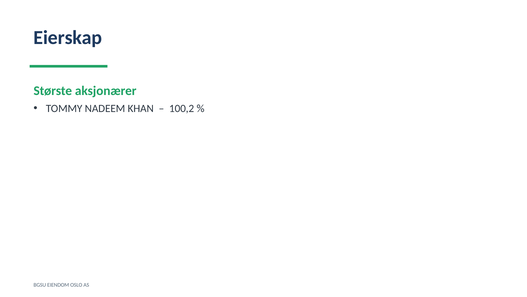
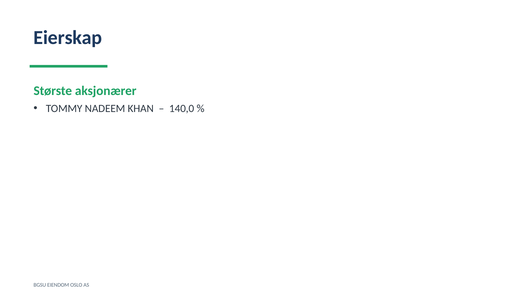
100,2: 100,2 -> 140,0
